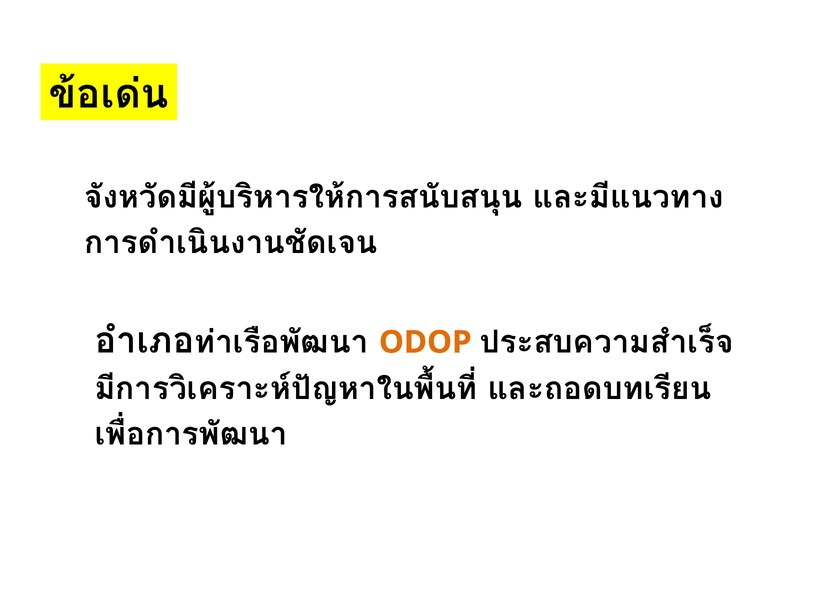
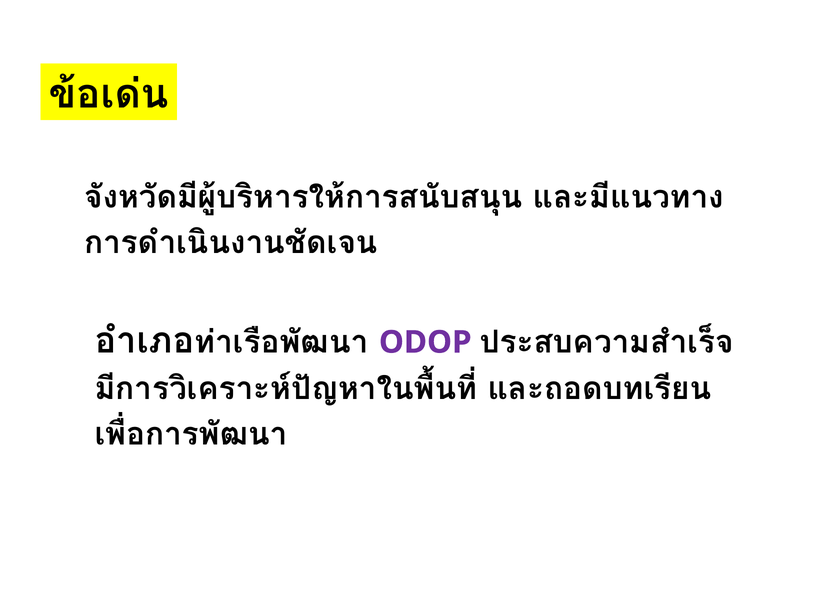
ODOP colour: orange -> purple
